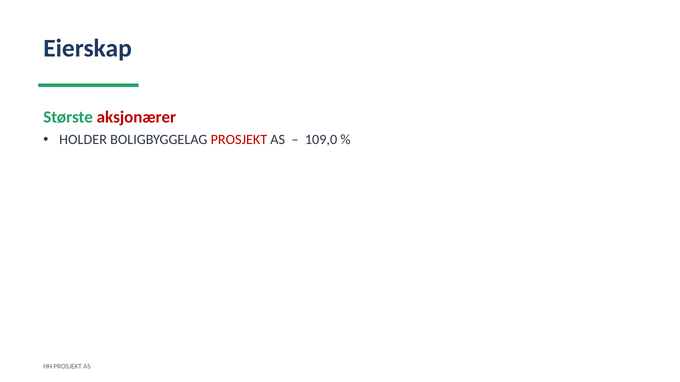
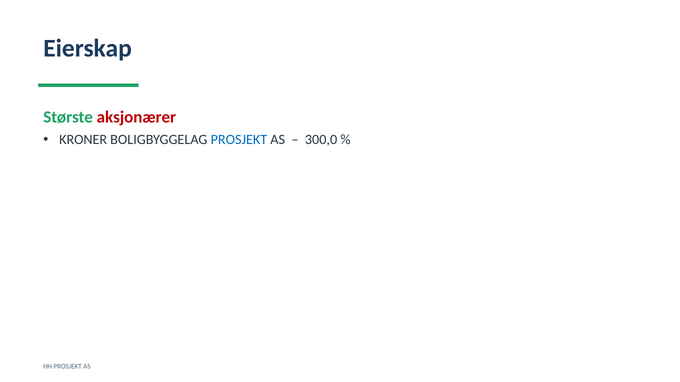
HOLDER: HOLDER -> KRONER
PROSJEKT at (239, 140) colour: red -> blue
109,0: 109,0 -> 300,0
